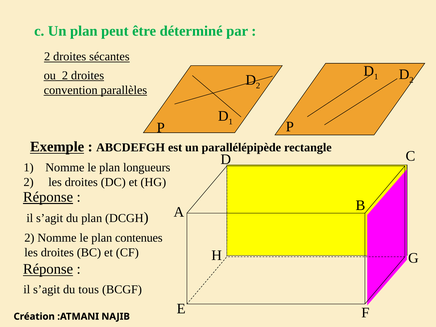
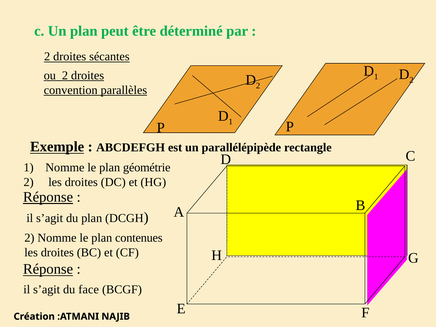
longueurs: longueurs -> géométrie
tous: tous -> face
